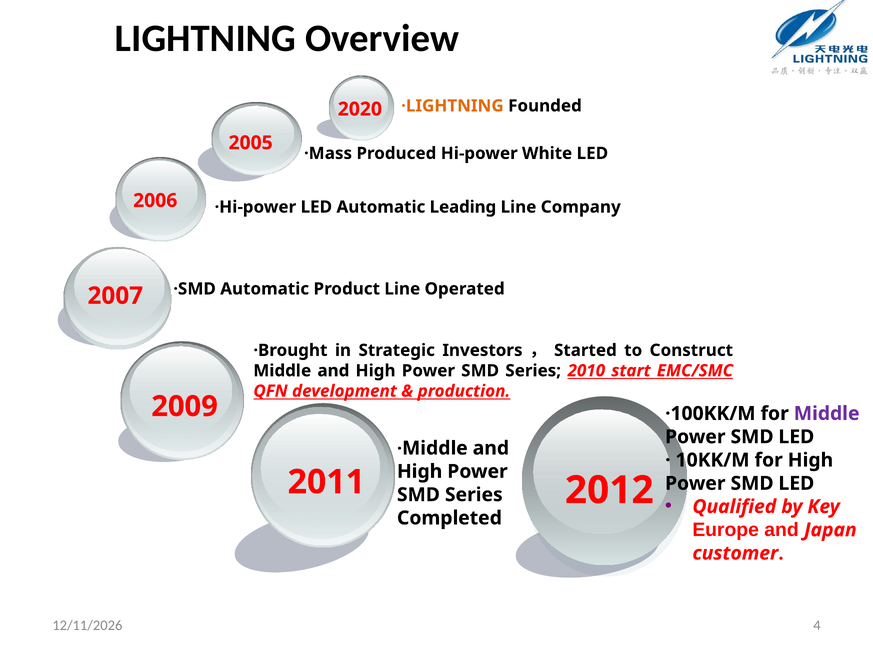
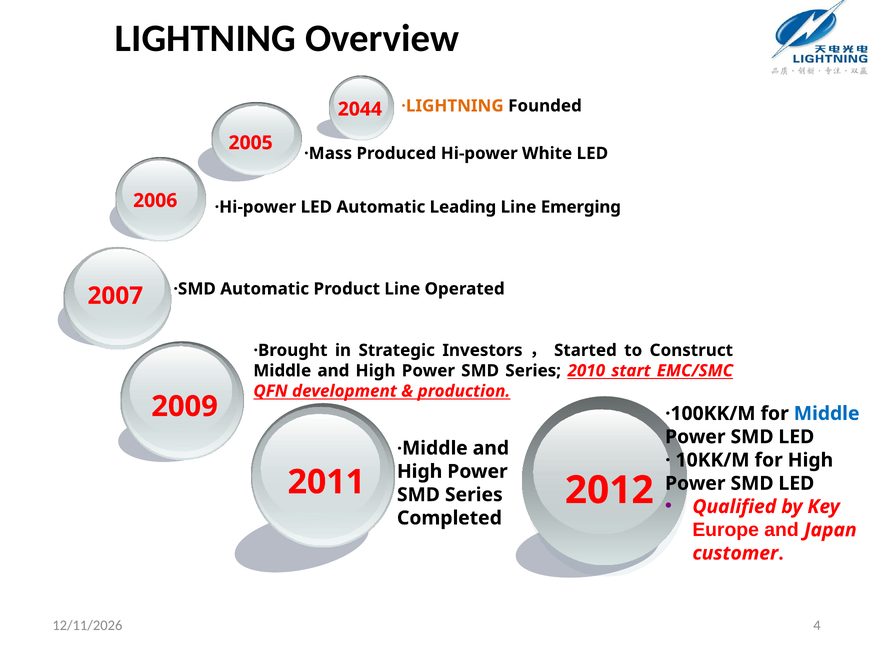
2020: 2020 -> 2044
Company: Company -> Emerging
Middle at (827, 413) colour: purple -> blue
